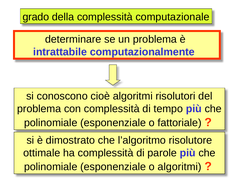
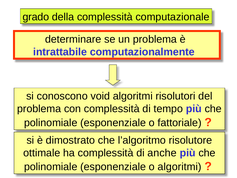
cioè: cioè -> void
parole: parole -> anche
